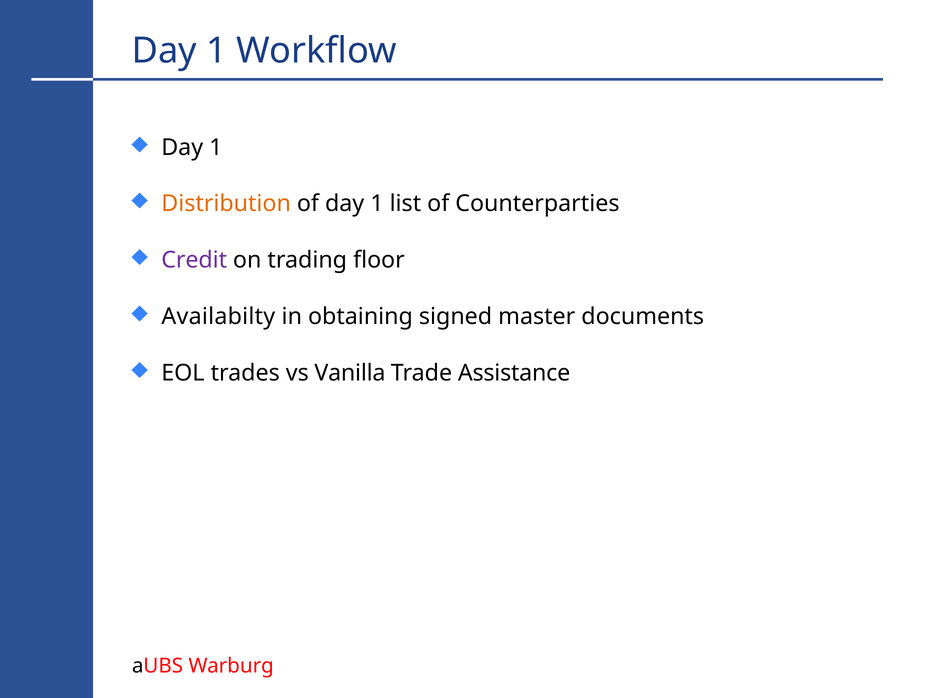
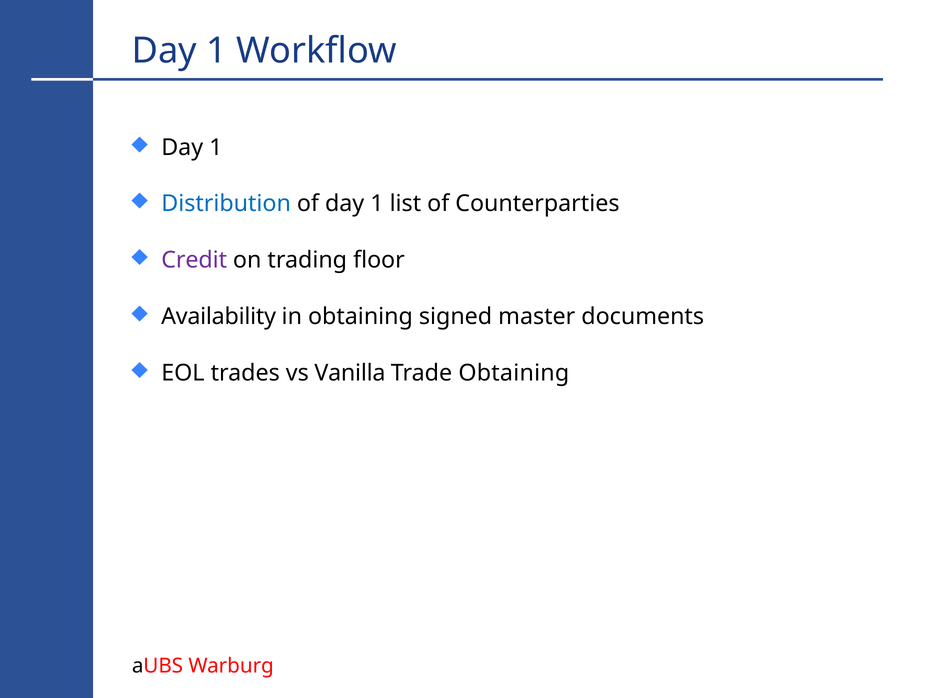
Distribution colour: orange -> blue
Availabilty: Availabilty -> Availability
Trade Assistance: Assistance -> Obtaining
